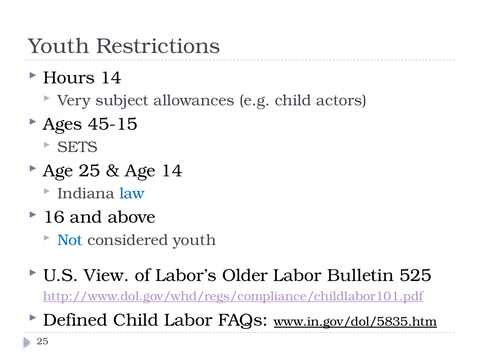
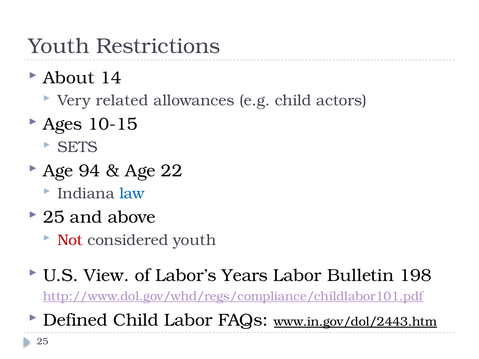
Hours: Hours -> About
subject: subject -> related
45-15: 45-15 -> 10-15
Age 25: 25 -> 94
Age 14: 14 -> 22
16 at (54, 217): 16 -> 25
Not colour: blue -> red
Older: Older -> Years
525: 525 -> 198
www.in.gov/dol/5835.htm: www.in.gov/dol/5835.htm -> www.in.gov/dol/2443.htm
